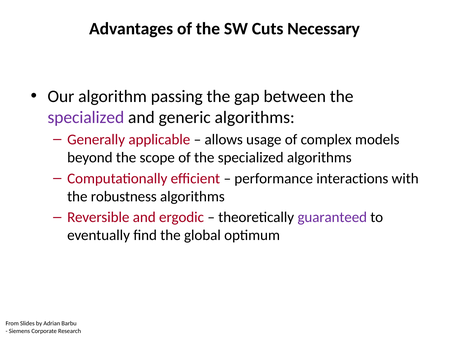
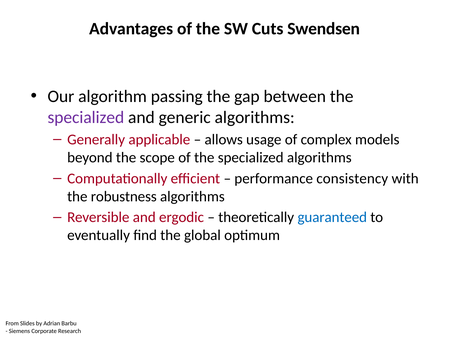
Necessary: Necessary -> Swendsen
interactions: interactions -> consistency
guaranteed colour: purple -> blue
